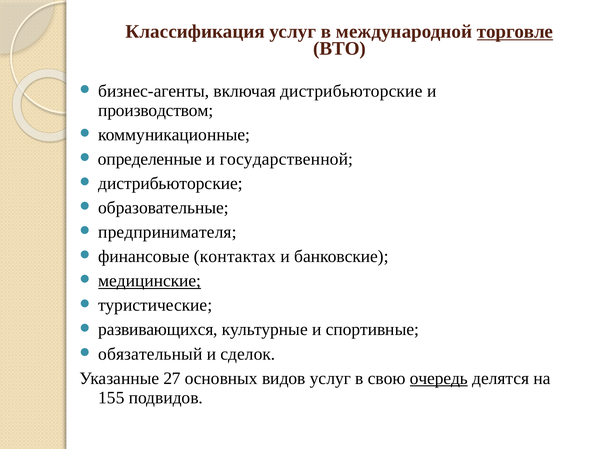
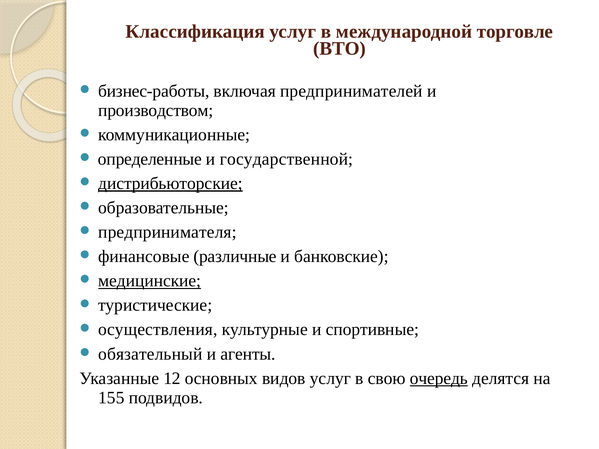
торговле underline: present -> none
бизнес-агенты: бизнес-агенты -> бизнес-работы
включая дистрибьюторские: дистрибьюторские -> предпринимателей
дистрибьюторские at (170, 184) underline: none -> present
контактах: контактах -> различные
развивающихся: развивающихся -> осуществления
сделок: сделок -> агенты
27: 27 -> 12
